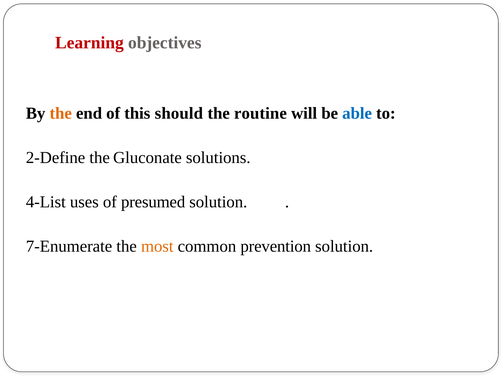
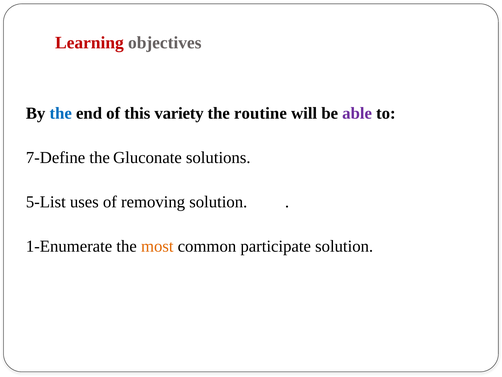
the at (61, 113) colour: orange -> blue
should: should -> variety
able colour: blue -> purple
2-Define: 2-Define -> 7-Define
4-List: 4-List -> 5-List
presumed: presumed -> removing
7-Enumerate: 7-Enumerate -> 1-Enumerate
prevention: prevention -> participate
